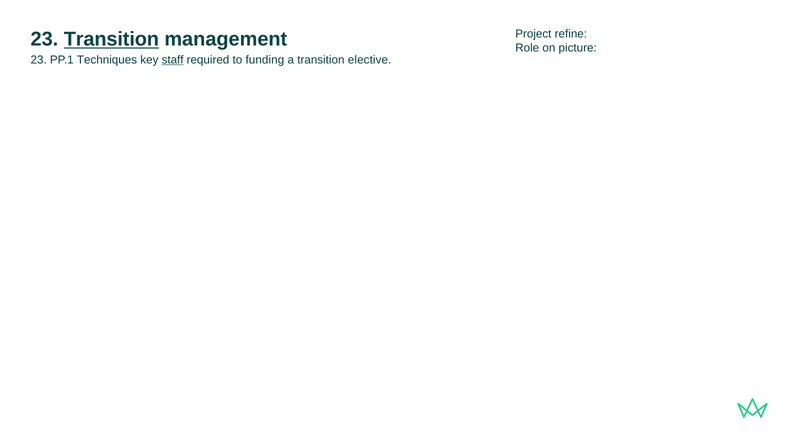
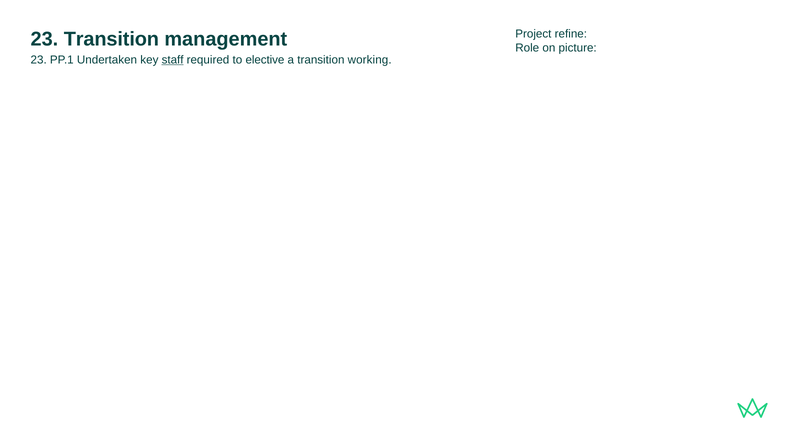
Transition at (111, 39) underline: present -> none
Techniques: Techniques -> Undertaken
funding: funding -> elective
elective: elective -> working
